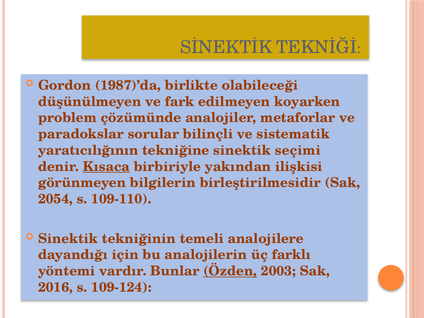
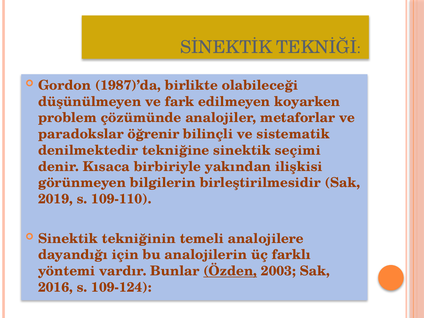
sorular: sorular -> öğrenir
yaratıcılığının: yaratıcılığının -> denilmektedir
Kısaca underline: present -> none
2054: 2054 -> 2019
